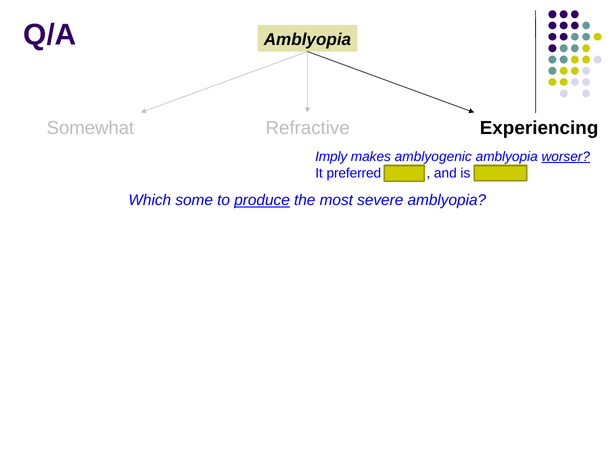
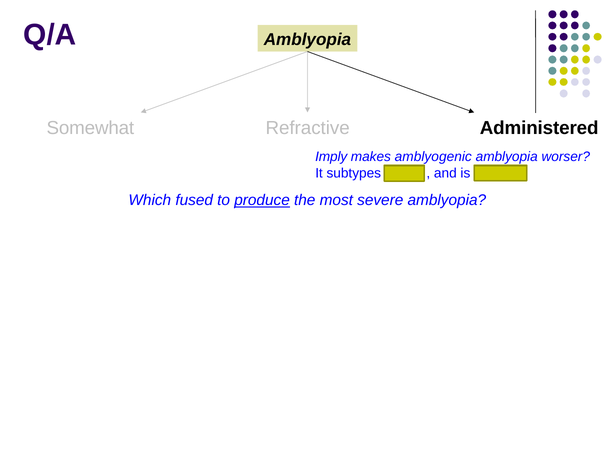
Experiencing: Experiencing -> Administered
worser underline: present -> none
preferred: preferred -> subtypes
some: some -> fused
